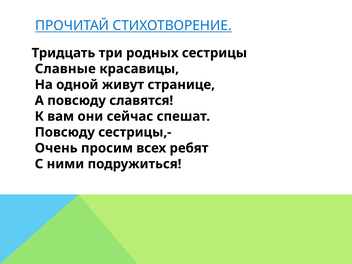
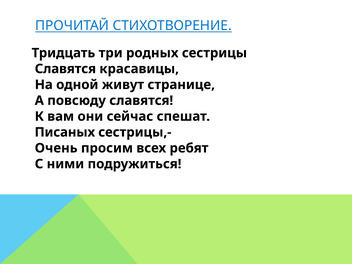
Славные at (65, 69): Славные -> Славятся
Повсюду at (65, 132): Повсюду -> Писаных
